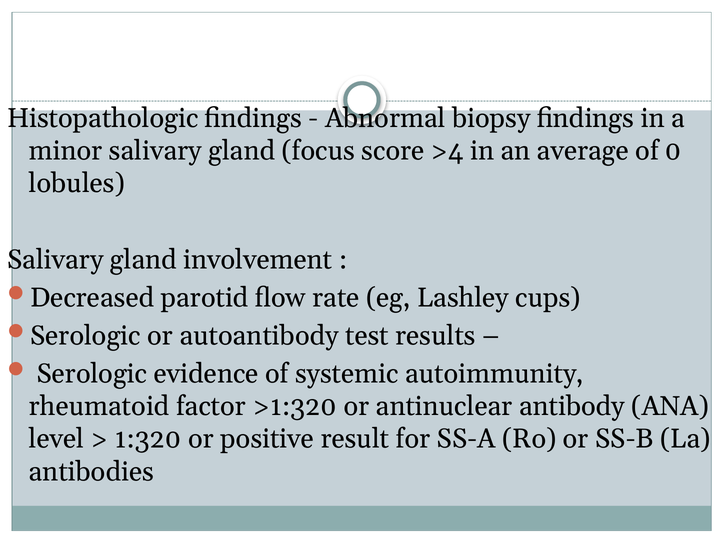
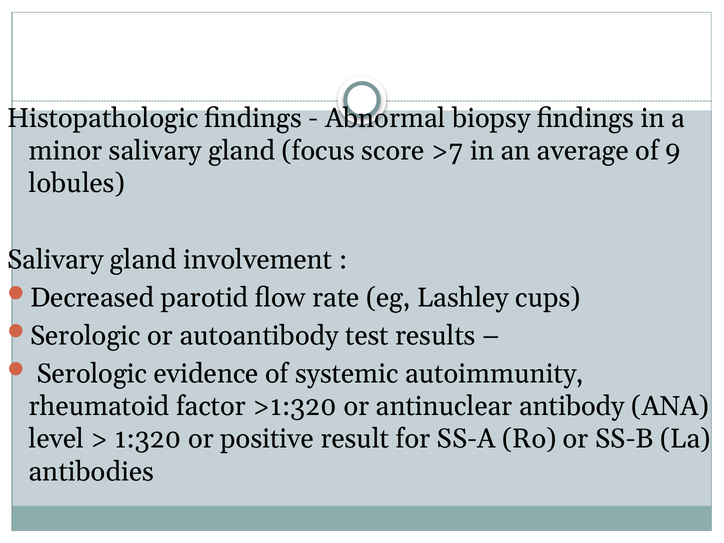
>4: >4 -> >7
0: 0 -> 9
